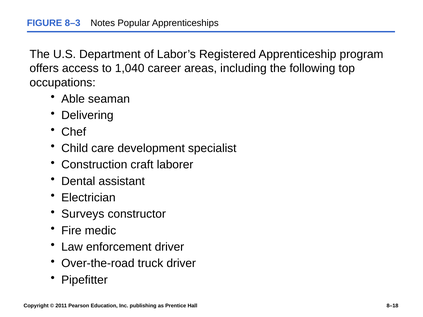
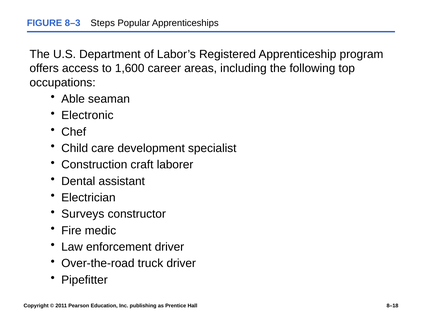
Notes: Notes -> Steps
1,040: 1,040 -> 1,600
Delivering: Delivering -> Electronic
